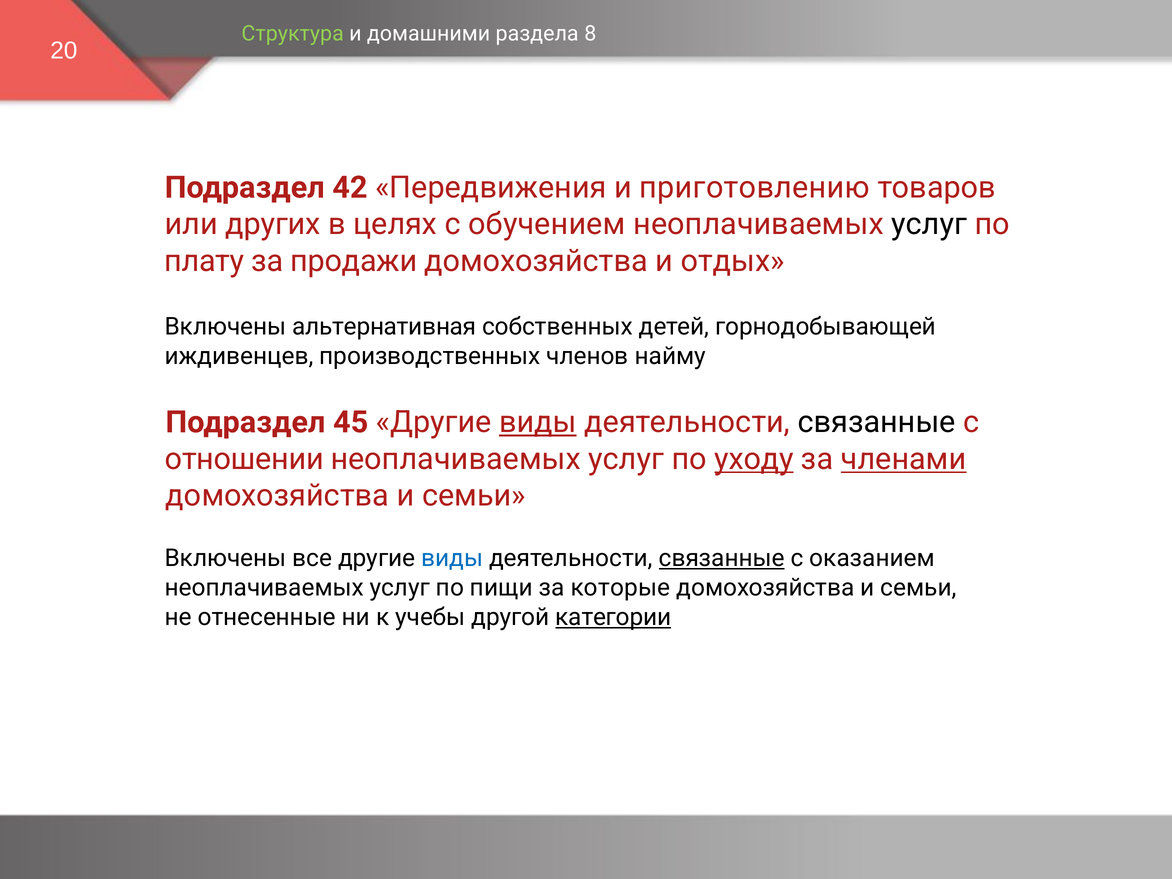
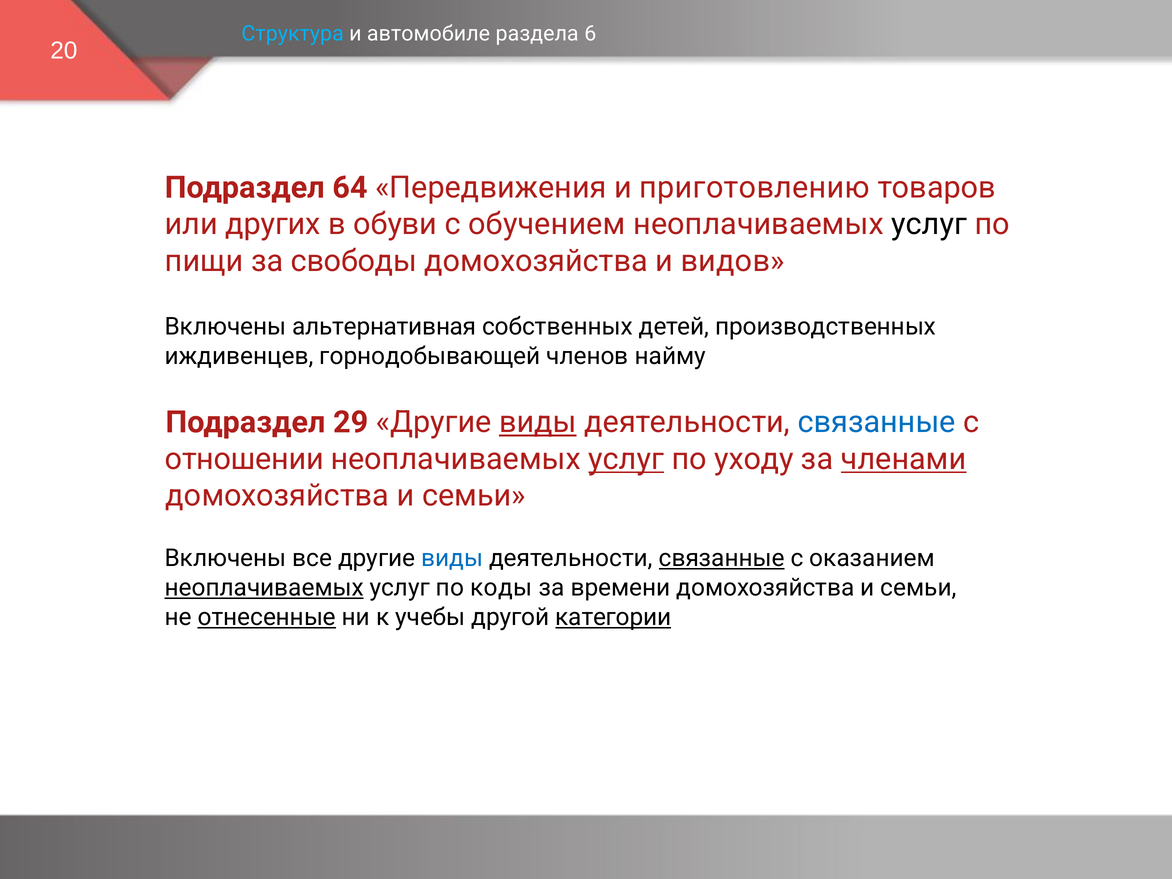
Структура colour: light green -> light blue
домашними: домашними -> автомобиле
8: 8 -> 6
42: 42 -> 64
целях: целях -> обуви
плату: плату -> пищи
продажи: продажи -> свободы
отдых: отдых -> видов
горнодобывающей: горнодобывающей -> производственных
производственных: производственных -> горнодобывающей
45: 45 -> 29
связанные at (877, 422) colour: black -> blue
услуг at (626, 459) underline: none -> present
уходу underline: present -> none
неоплачиваемых at (264, 588) underline: none -> present
пищи: пищи -> коды
которые: которые -> времени
отнесенные underline: none -> present
